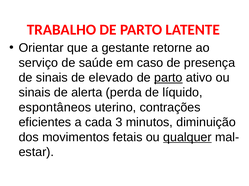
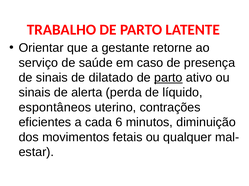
elevado: elevado -> dilatado
3: 3 -> 6
qualquer underline: present -> none
